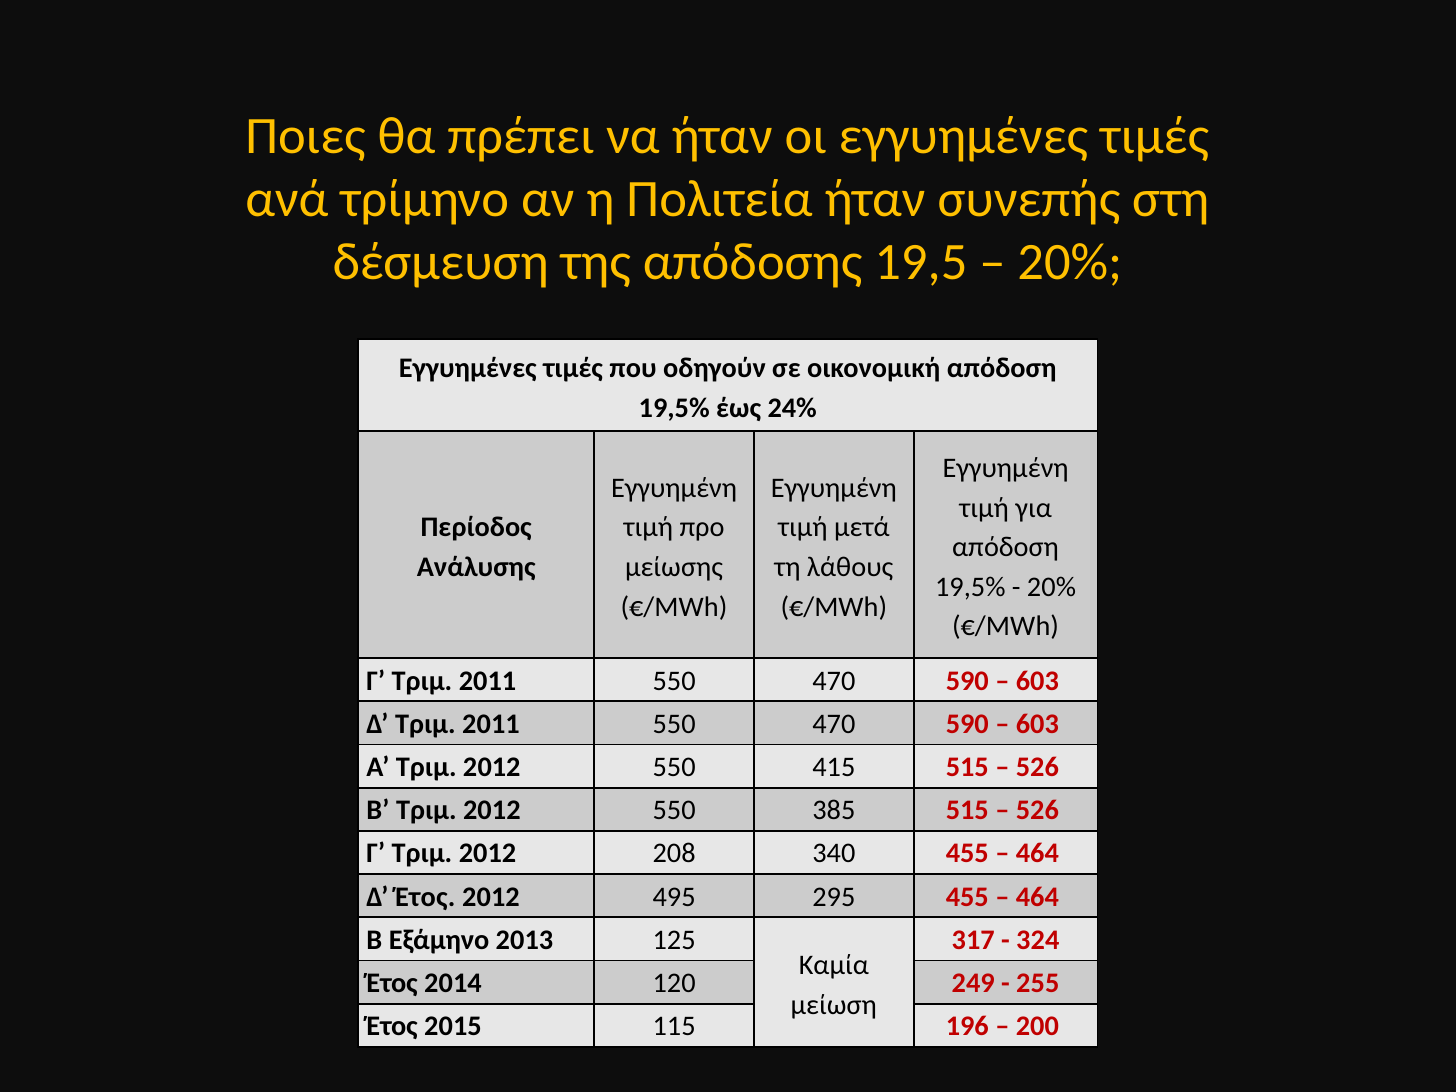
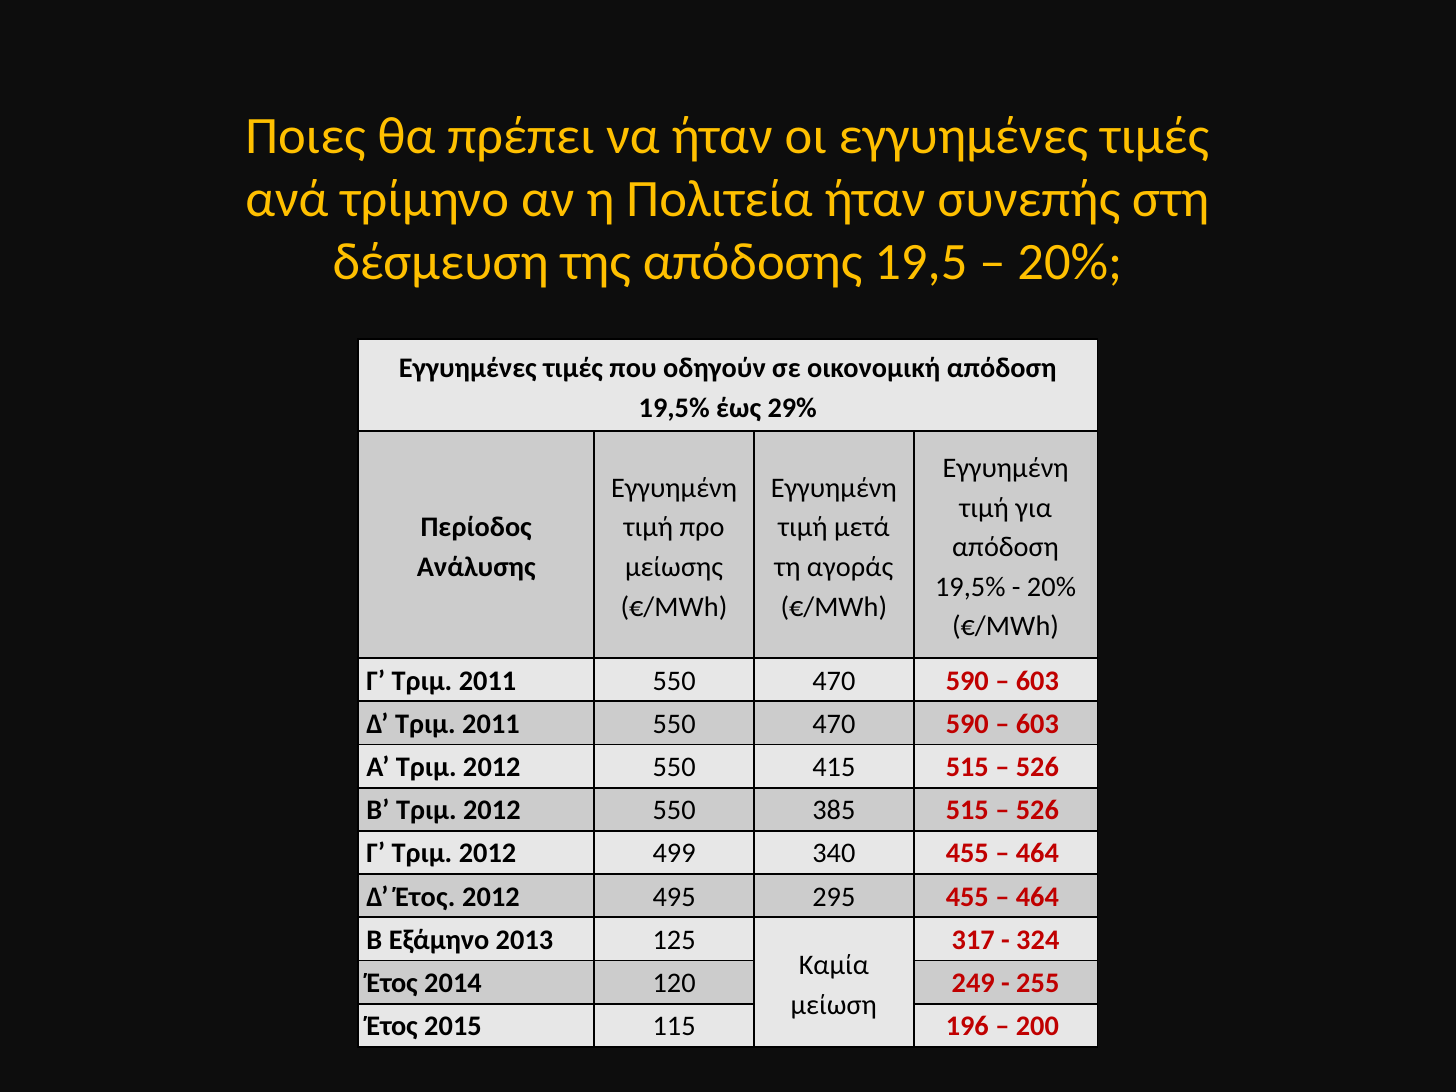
24%: 24% -> 29%
λάθους: λάθους -> αγοράς
208: 208 -> 499
